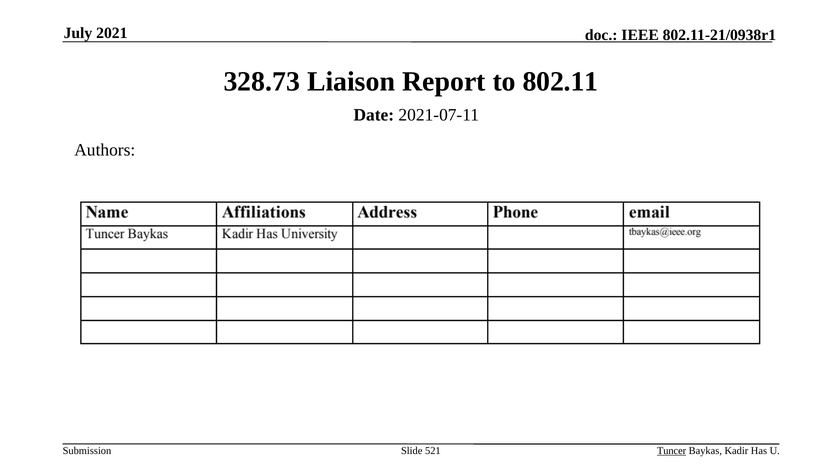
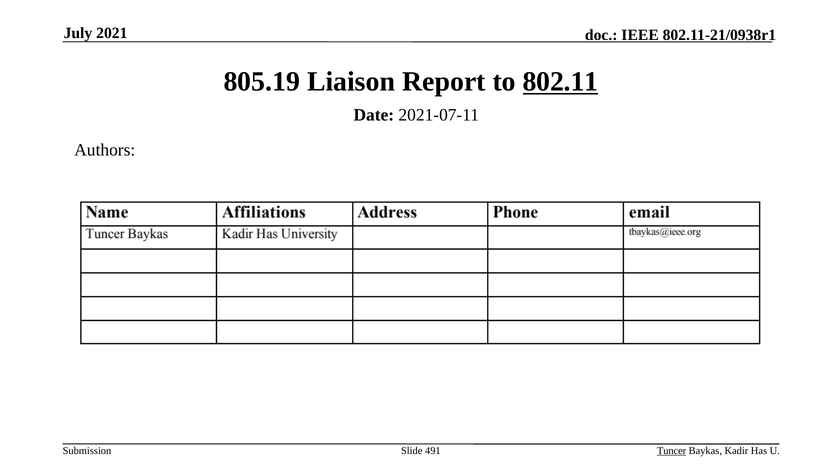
328.73: 328.73 -> 805.19
802.11 underline: none -> present
521: 521 -> 491
